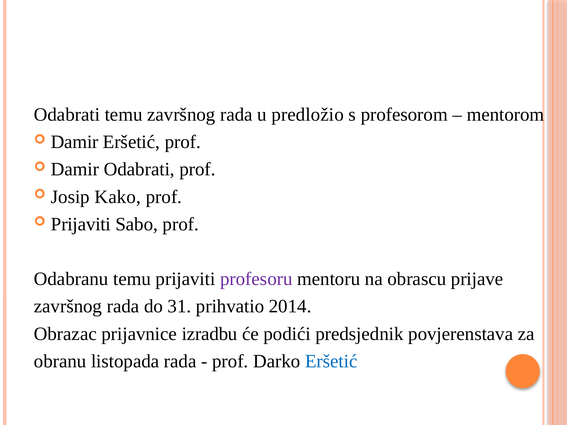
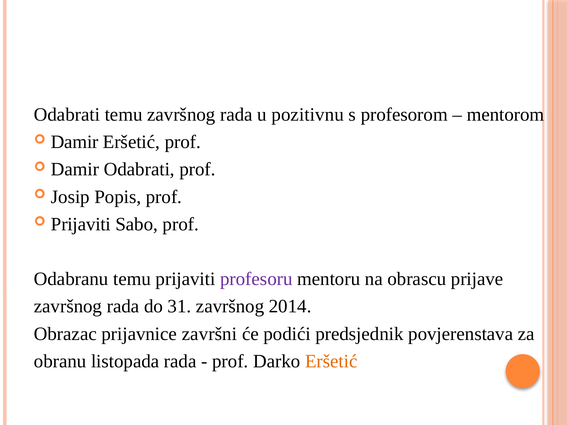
predložio: predložio -> pozitivnu
Kako: Kako -> Popis
31 prihvatio: prihvatio -> završnog
izradbu: izradbu -> završni
Eršetić at (331, 361) colour: blue -> orange
